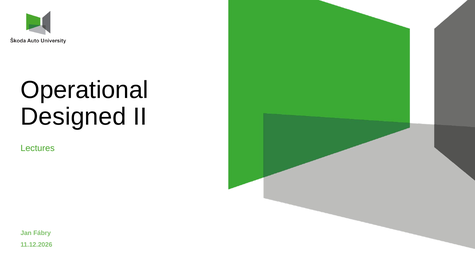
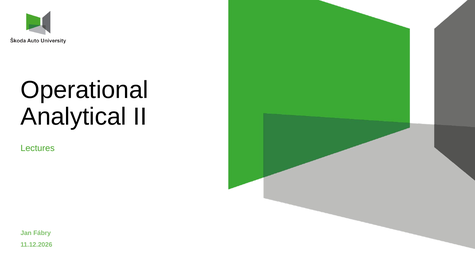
Designed: Designed -> Analytical
